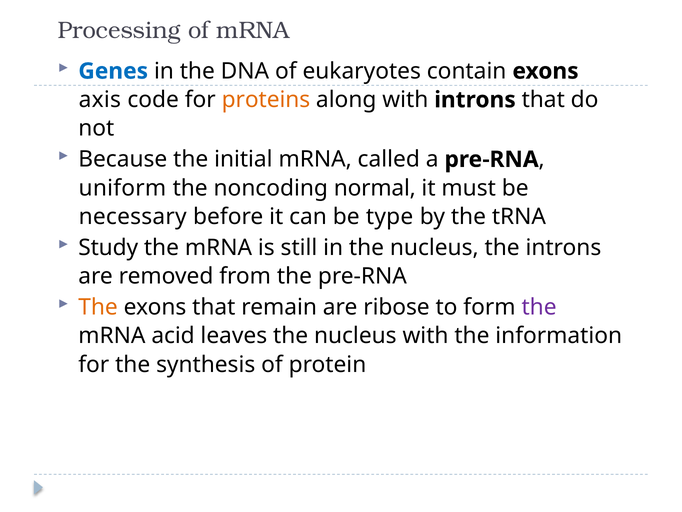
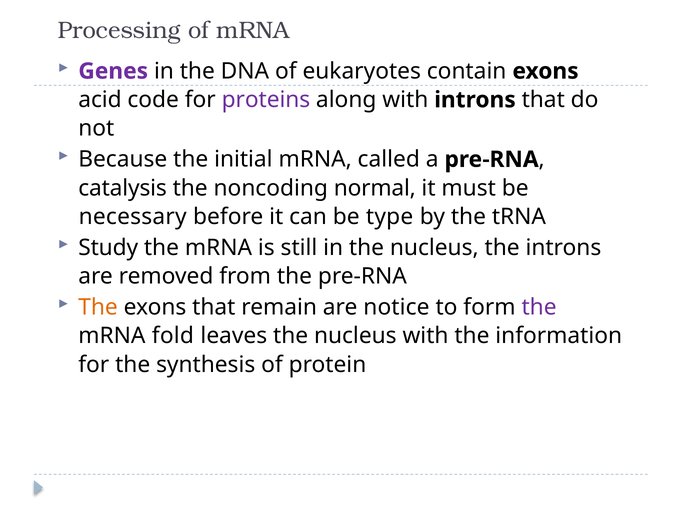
Genes colour: blue -> purple
axis: axis -> acid
proteins colour: orange -> purple
uniform: uniform -> catalysis
ribose: ribose -> notice
acid: acid -> fold
